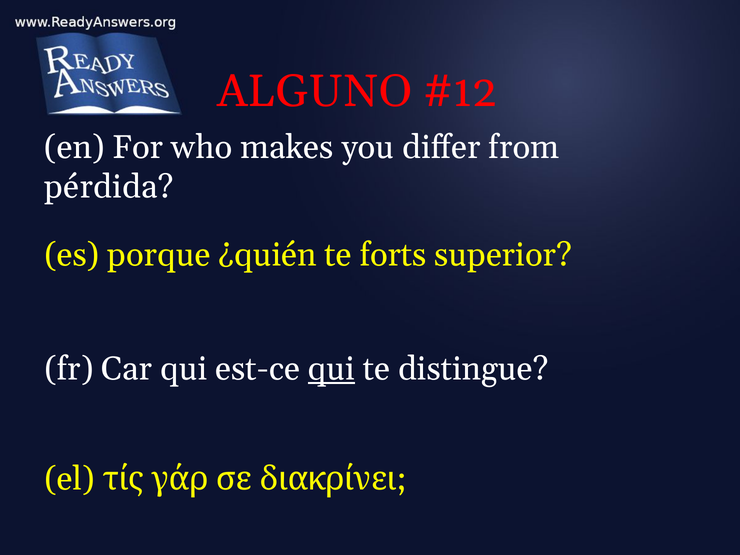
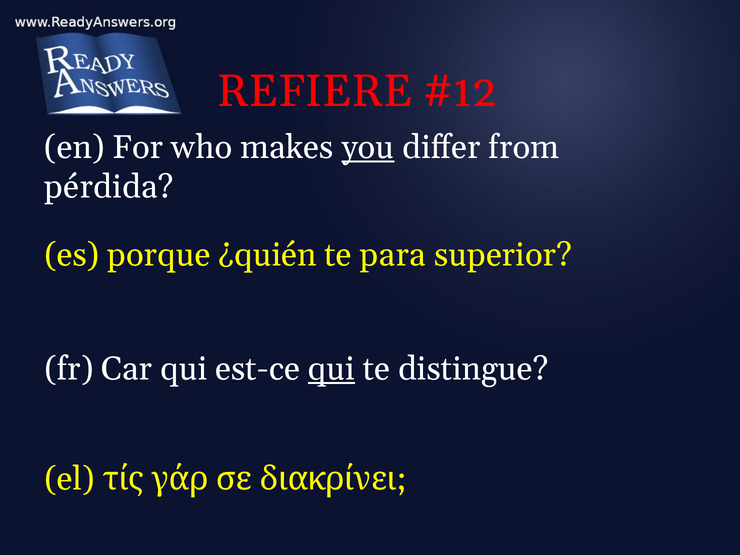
ALGUNO: ALGUNO -> REFIERE
you underline: none -> present
forts: forts -> para
